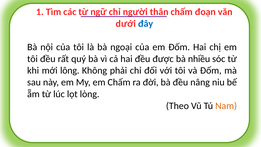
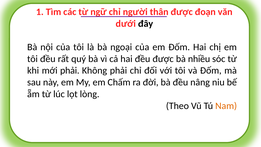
chấm at (182, 12): chấm -> được
đây colour: blue -> black
mới lông: lông -> phải
